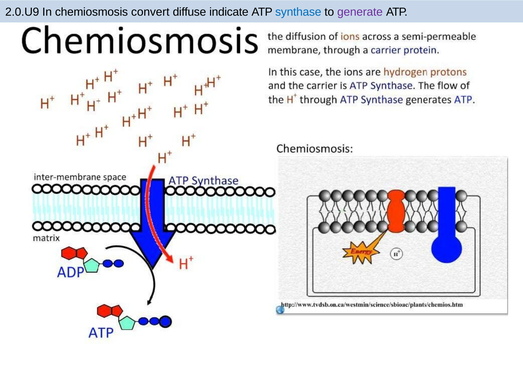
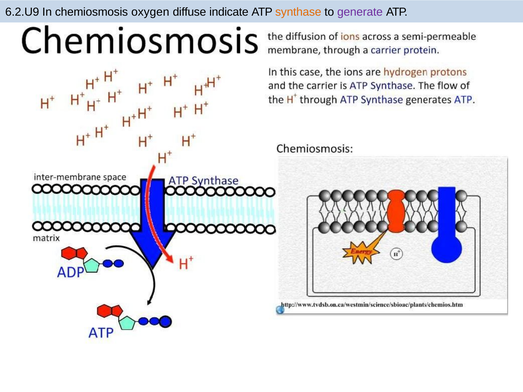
2.0.U9: 2.0.U9 -> 6.2.U9
convert: convert -> oxygen
synthase colour: blue -> orange
